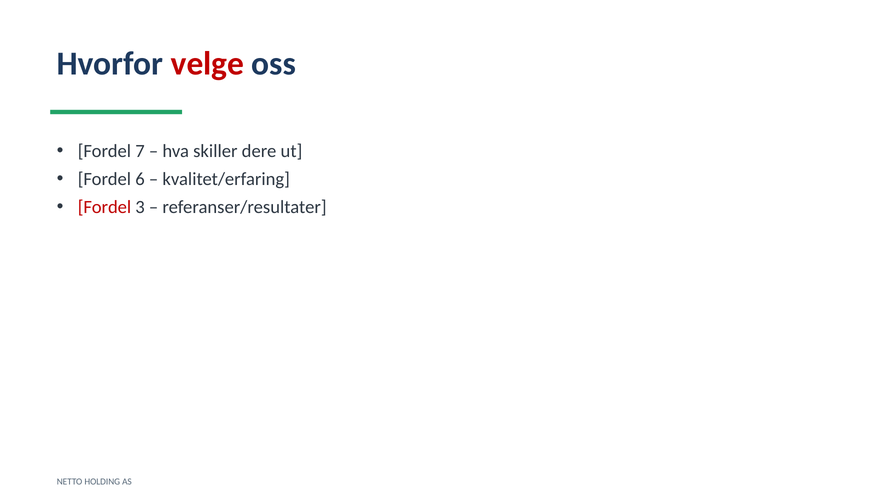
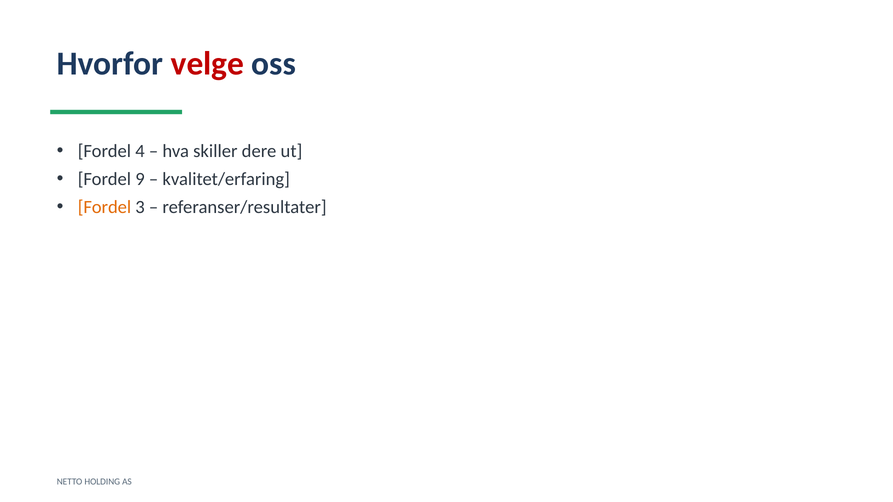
7: 7 -> 4
6: 6 -> 9
Fordel at (104, 207) colour: red -> orange
